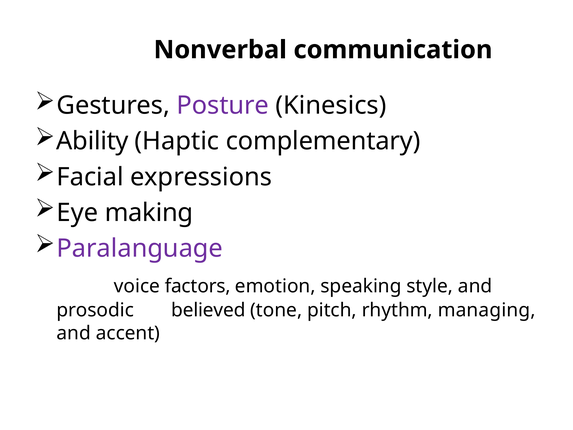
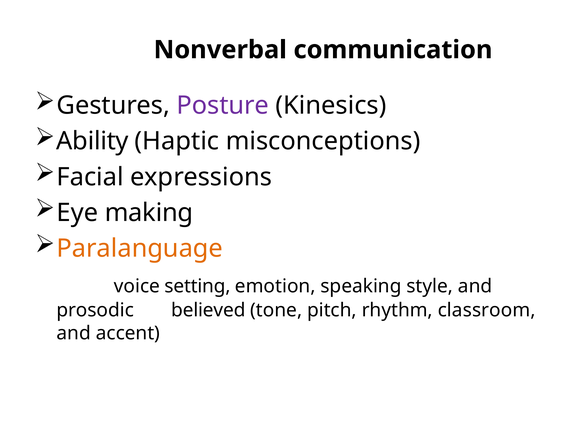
complementary: complementary -> misconceptions
Paralanguage colour: purple -> orange
factors: factors -> setting
managing: managing -> classroom
